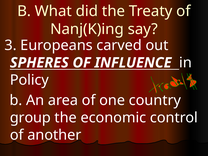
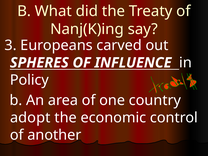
group: group -> adopt
